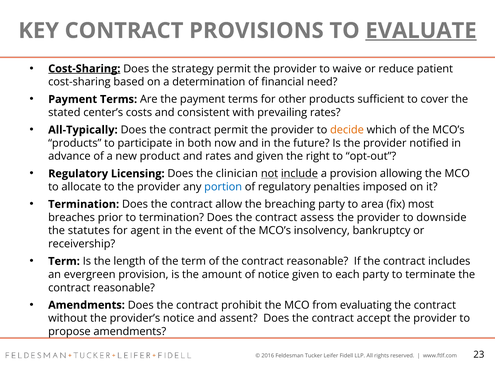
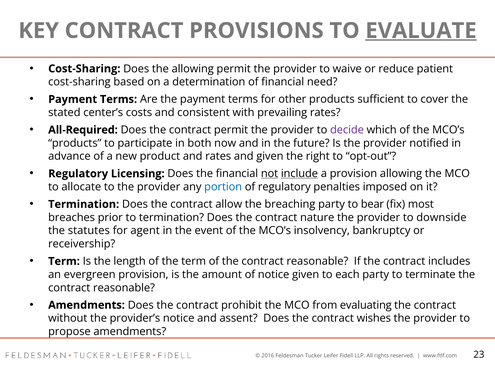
Cost-Sharing at (84, 69) underline: present -> none
the strategy: strategy -> allowing
All-Typically: All-Typically -> All-Required
decide colour: orange -> purple
the clinician: clinician -> financial
area: area -> bear
assess: assess -> nature
accept: accept -> wishes
